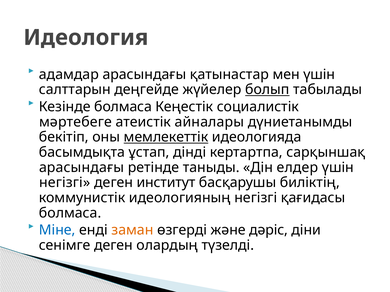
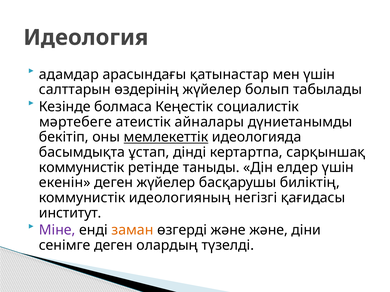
деңгейде: деңгейде -> өздерінің
болып underline: present -> none
арасындағы at (81, 168): арасындағы -> коммунистік
негізгі at (65, 183): негізгі -> екенін
деген институт: институт -> жүйелер
болмаса at (70, 213): болмаса -> институт
Міне colour: blue -> purple
және дәріс: дәріс -> және
